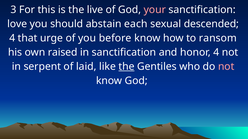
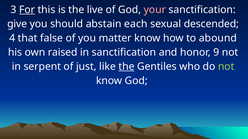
For underline: none -> present
love: love -> give
urge: urge -> false
before: before -> matter
ransom: ransom -> abound
honor 4: 4 -> 9
laid: laid -> just
not at (226, 67) colour: pink -> light green
